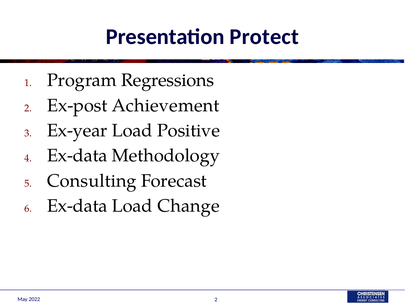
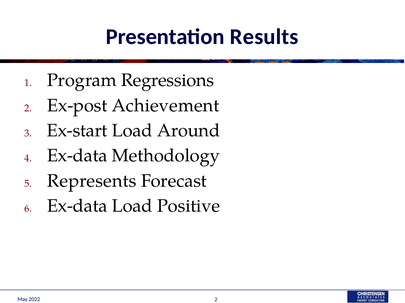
Protect: Protect -> Results
Ex-year: Ex-year -> Ex-start
Positive: Positive -> Around
Consulting: Consulting -> Represents
Change: Change -> Positive
